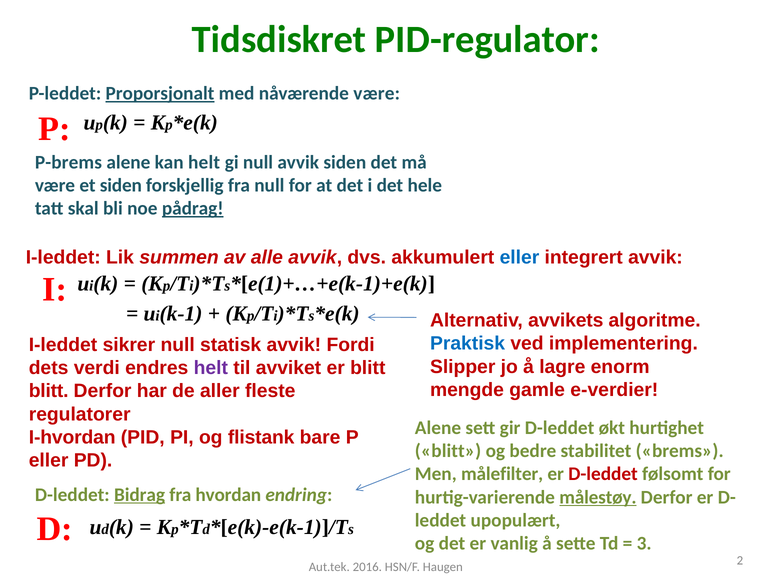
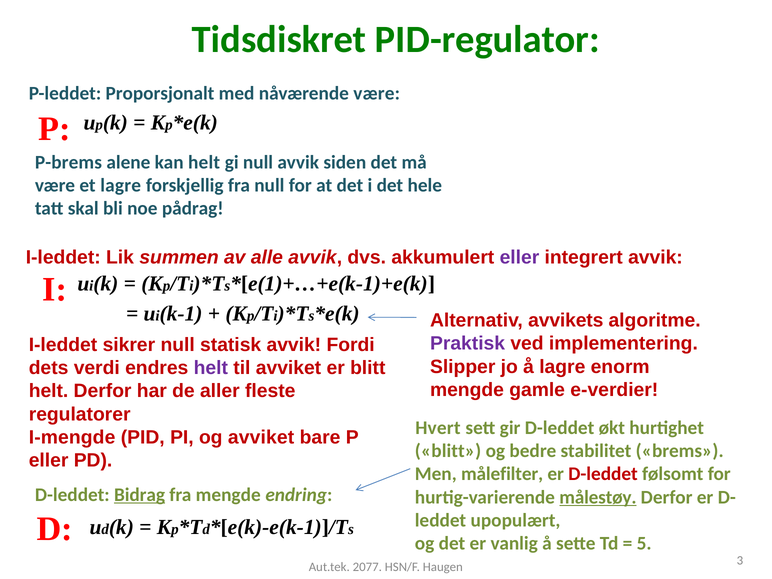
Proporsjonalt underline: present -> none
et siden: siden -> lagre
pådrag underline: present -> none
eller at (519, 258) colour: blue -> purple
Praktisk colour: blue -> purple
blitt at (49, 391): blitt -> helt
Alene at (438, 428): Alene -> Hvert
I-hvordan: I-hvordan -> I-mengde
og flistank: flistank -> avviket
fra hvordan: hvordan -> mengde
3: 3 -> 5
2016: 2016 -> 2077
2: 2 -> 3
